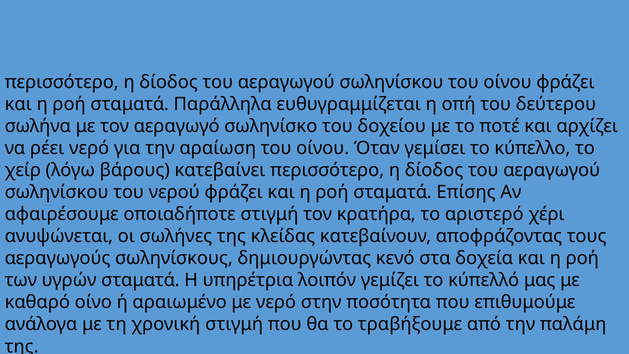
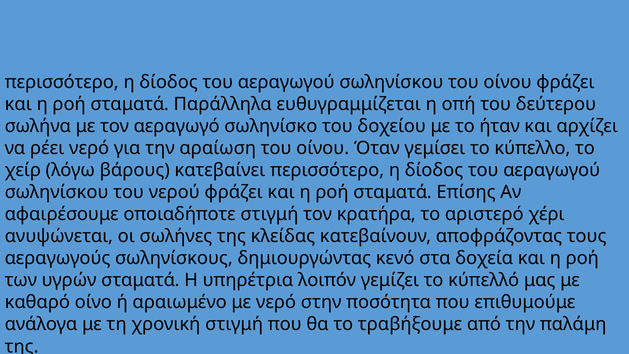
ποτέ: ποτέ -> ήταν
